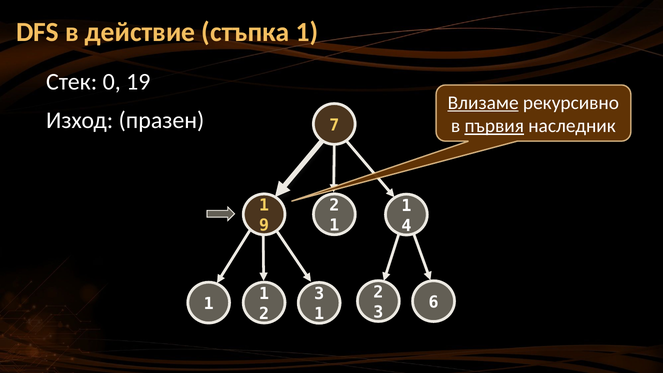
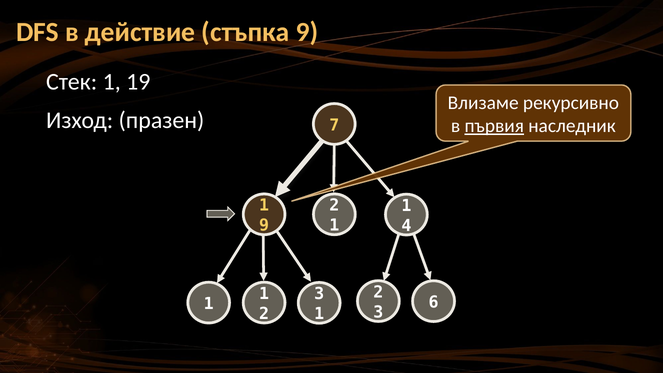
стъпка 1: 1 -> 9
0 at (112, 82): 0 -> 1
Влизаме underline: present -> none
